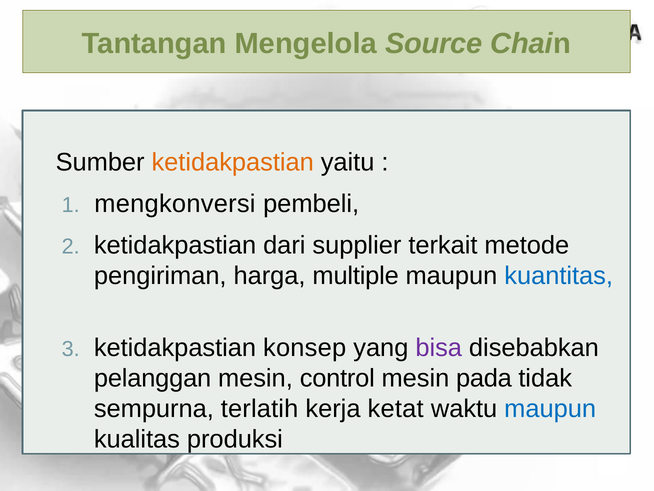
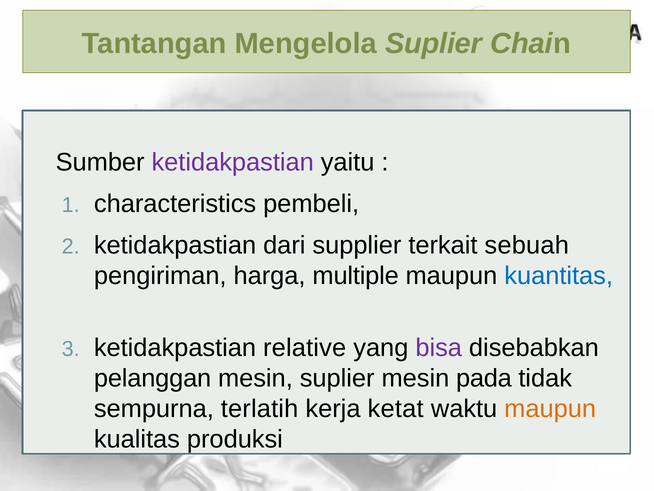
Mengelola Source: Source -> Suplier
ketidakpastian at (233, 162) colour: orange -> purple
mengkonversi: mengkonversi -> characteristics
metode: metode -> sebuah
konsep: konsep -> relative
mesin control: control -> suplier
maupun at (550, 408) colour: blue -> orange
